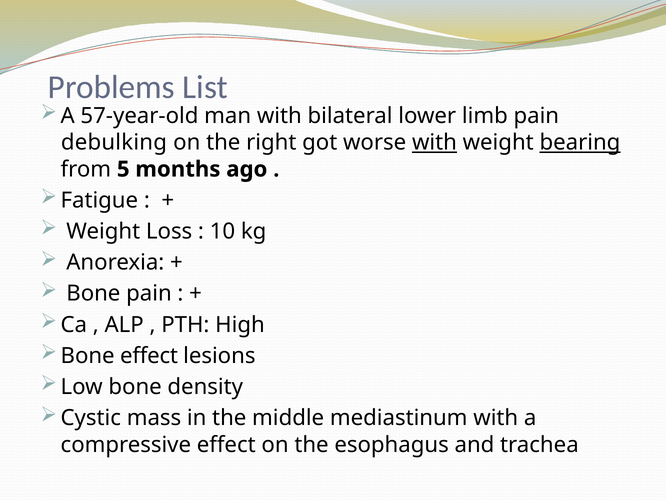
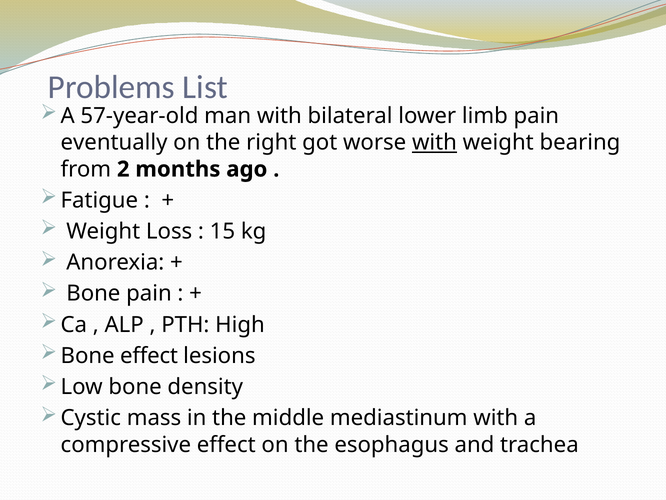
debulking: debulking -> eventually
bearing underline: present -> none
5: 5 -> 2
10: 10 -> 15
